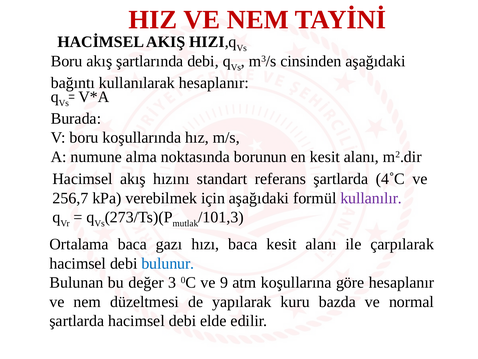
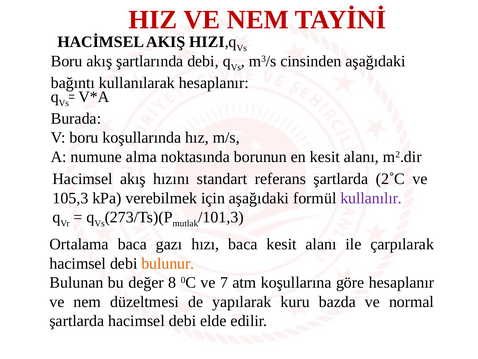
4˚C: 4˚C -> 2˚C
256,7: 256,7 -> 105,3
bulunur colour: blue -> orange
3: 3 -> 8
9: 9 -> 7
